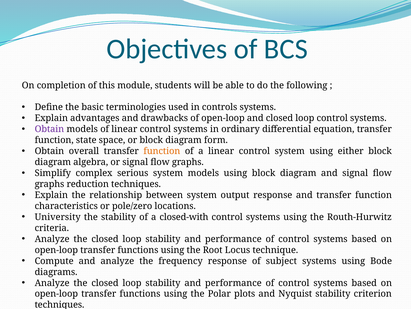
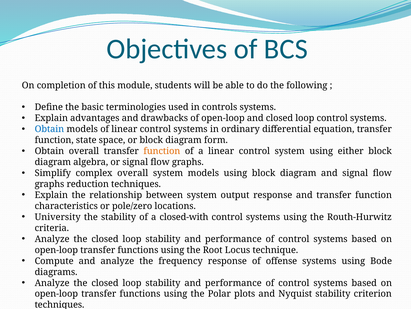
Obtain at (49, 129) colour: purple -> blue
complex serious: serious -> overall
subject: subject -> offense
